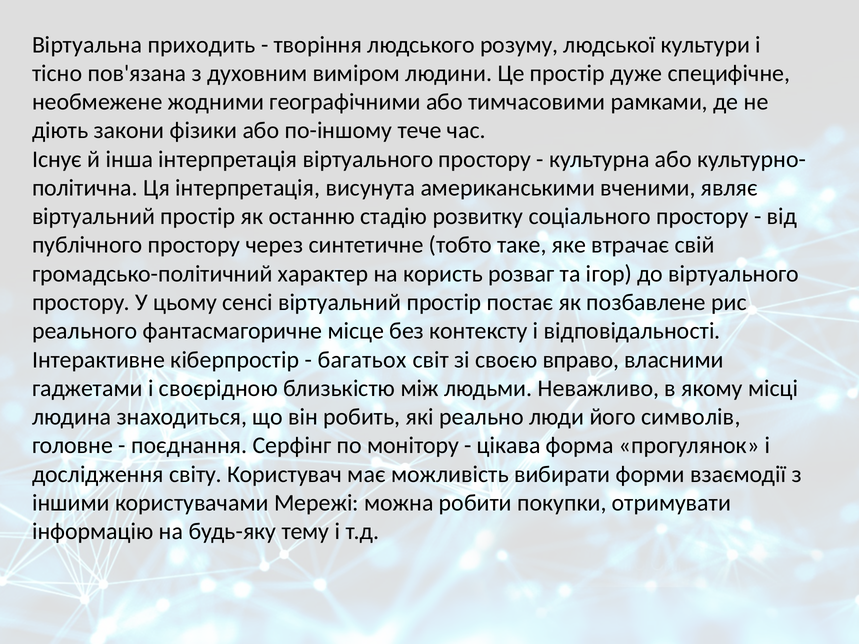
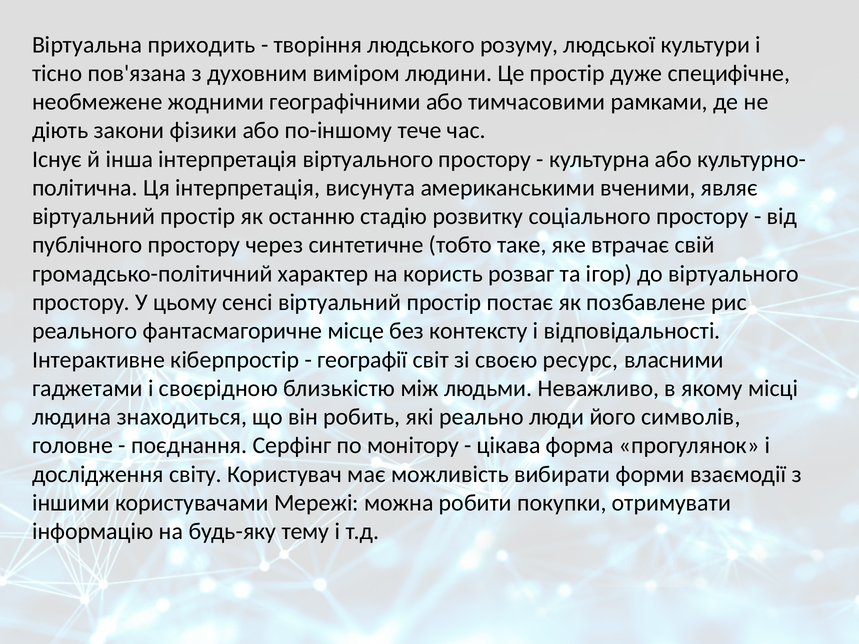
багатьох: багатьох -> географії
вправо: вправо -> ресурс
